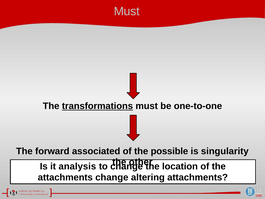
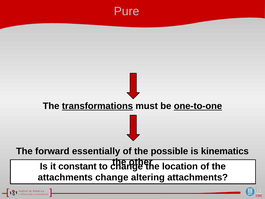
Must at (127, 11): Must -> Pure
one-to-one underline: none -> present
associated: associated -> essentially
singularity: singularity -> kinematics
analysis: analysis -> constant
